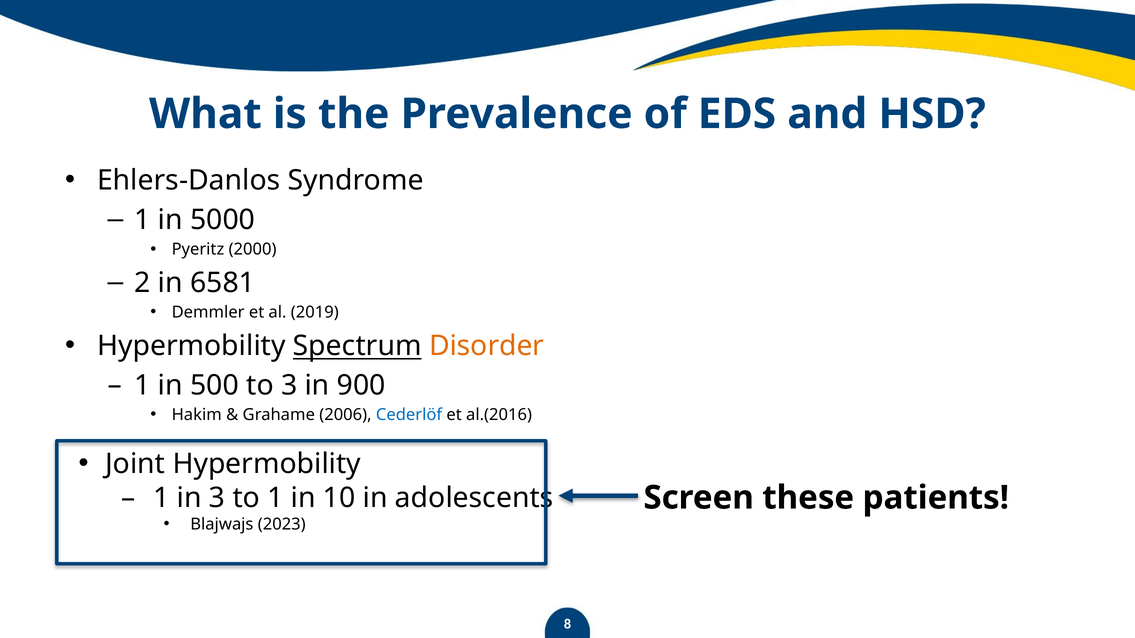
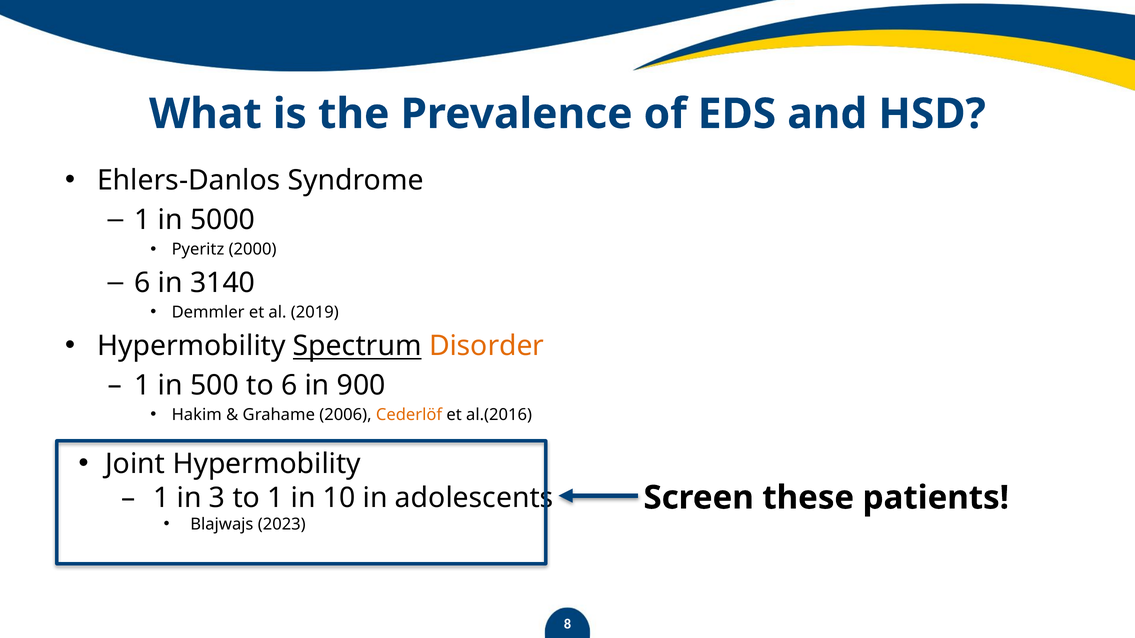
2 at (143, 283): 2 -> 6
6581: 6581 -> 3140
to 3: 3 -> 6
Cederlöf colour: blue -> orange
